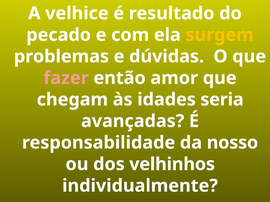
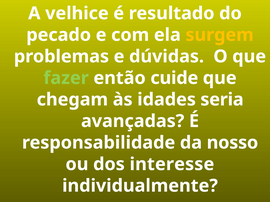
fazer colour: pink -> light green
amor: amor -> cuide
velhinhos: velhinhos -> interesse
